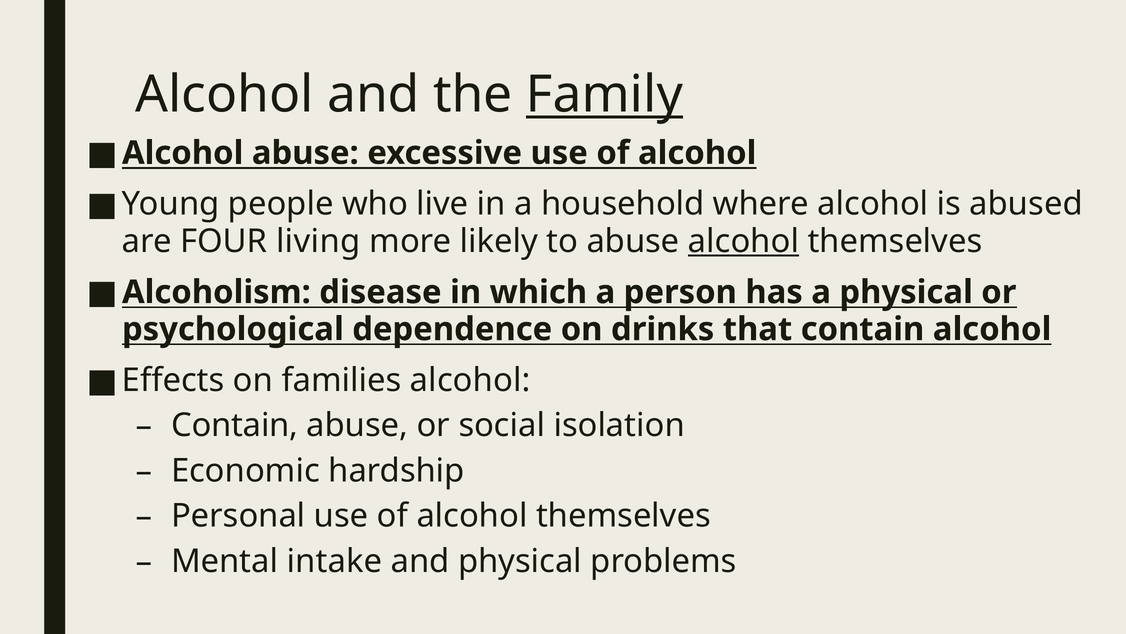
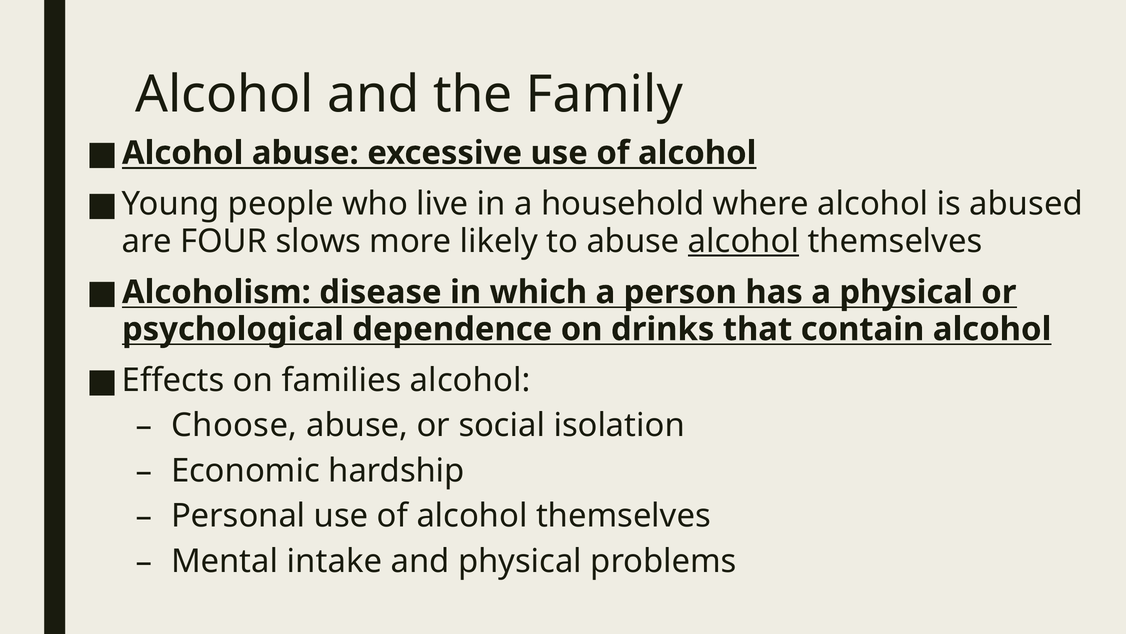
Family underline: present -> none
living: living -> slows
Contain at (235, 425): Contain -> Choose
